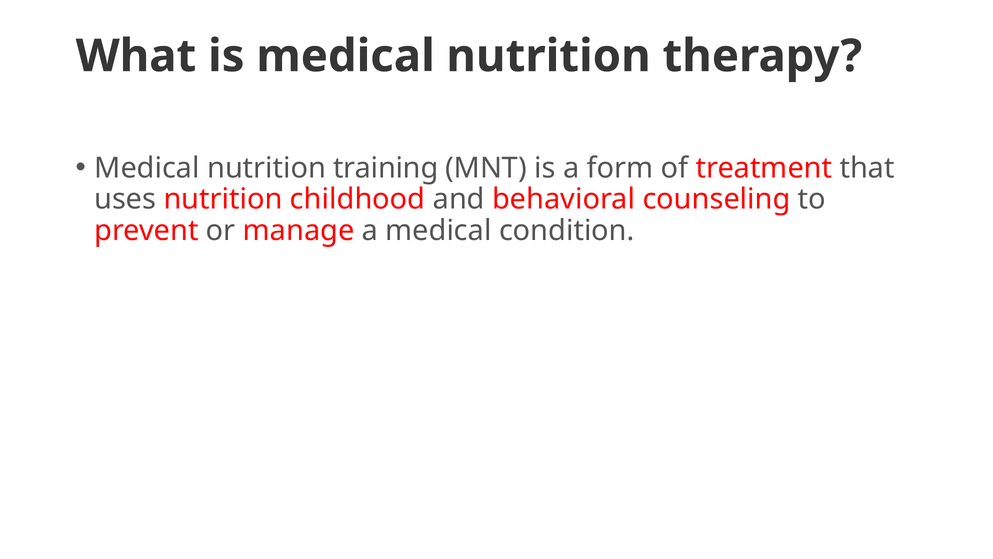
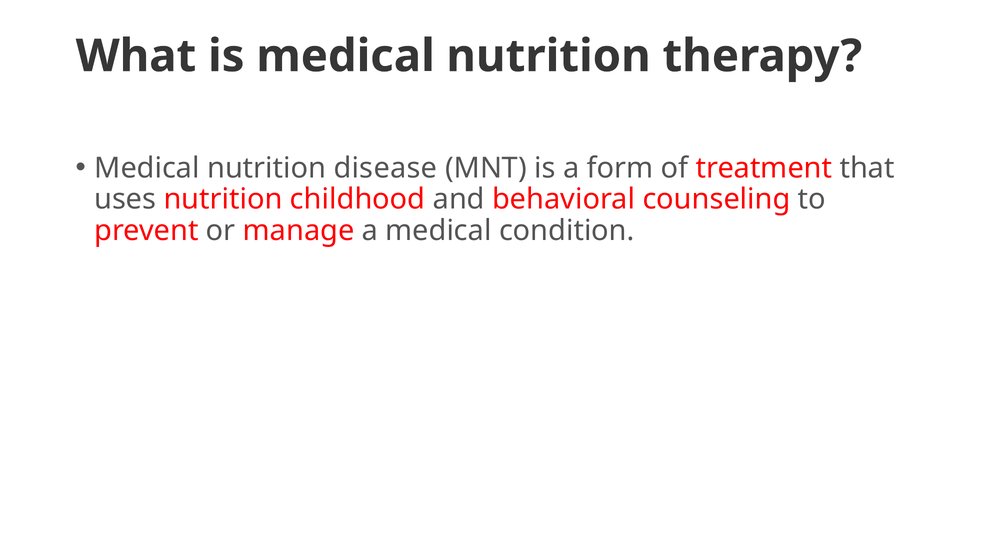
training: training -> disease
